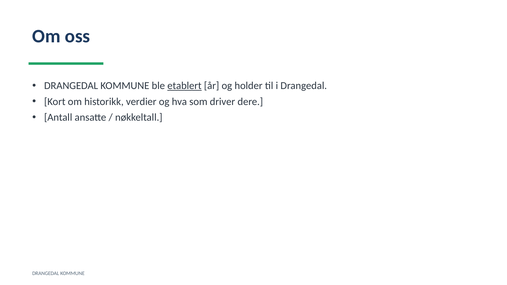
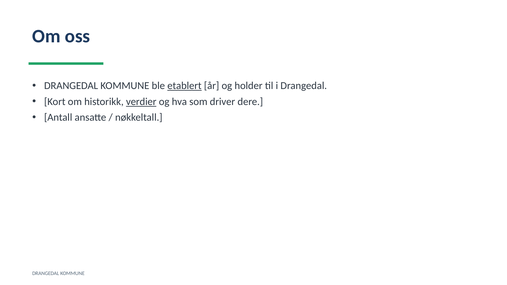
verdier underline: none -> present
